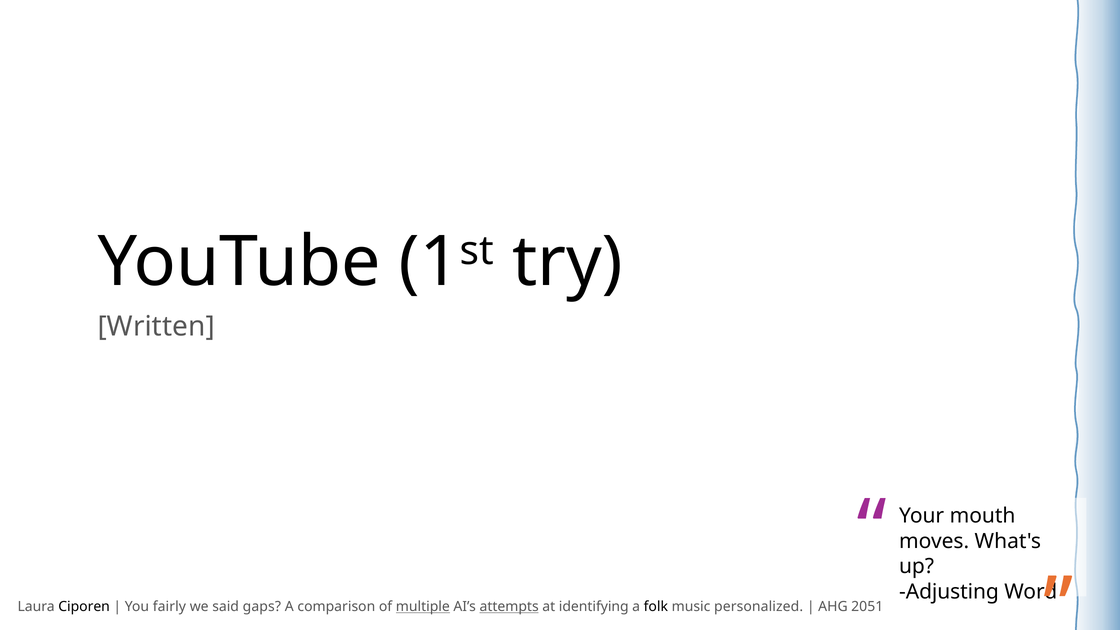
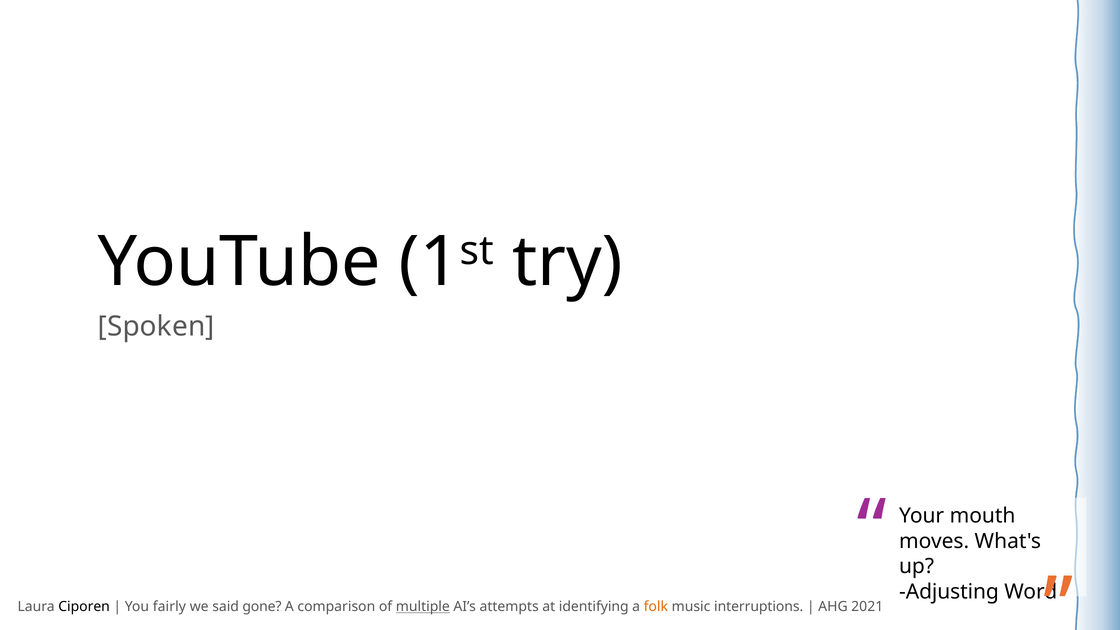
Written: Written -> Spoken
gaps: gaps -> gone
attempts underline: present -> none
folk colour: black -> orange
personalized: personalized -> interruptions
2051: 2051 -> 2021
